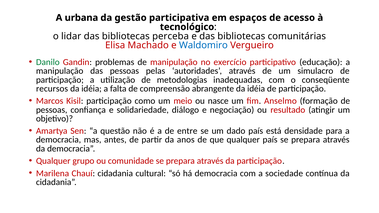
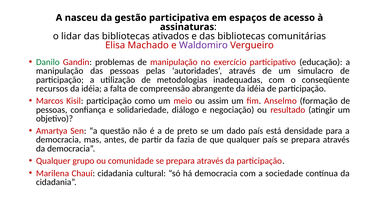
urbana: urbana -> nasceu
tecnológico: tecnológico -> assinaturas
perceba: perceba -> ativados
Waldomiro colour: blue -> purple
nasce: nasce -> assim
entre: entre -> preto
anos: anos -> fazia
